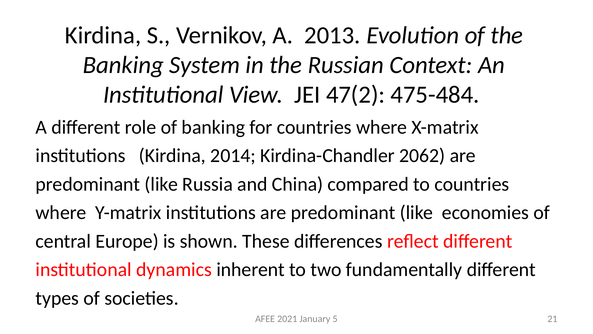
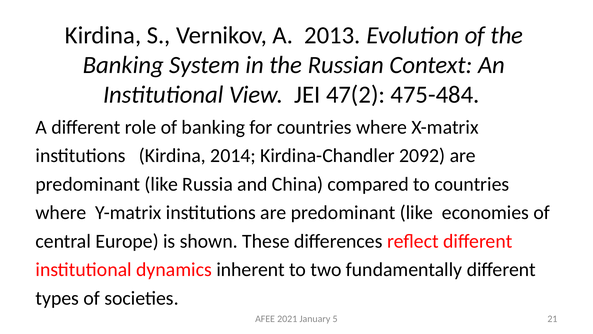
2062: 2062 -> 2092
